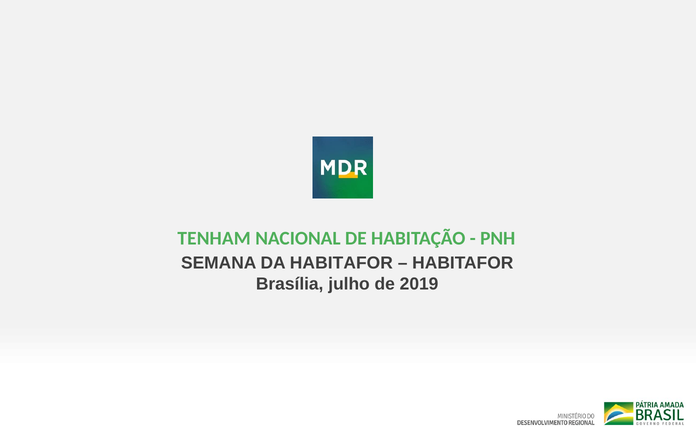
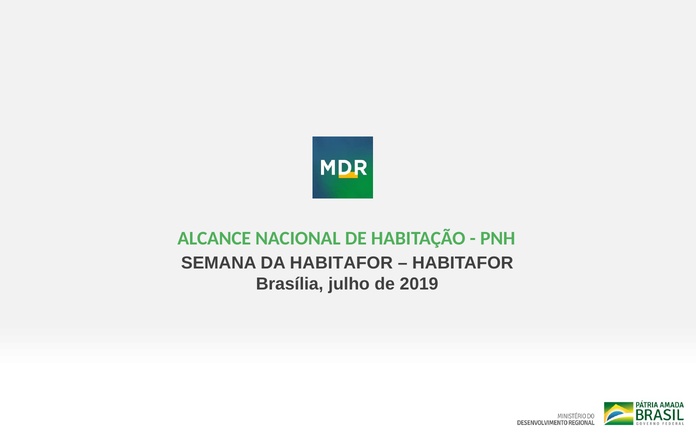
TENHAM: TENHAM -> ALCANCE
